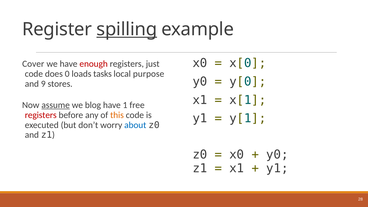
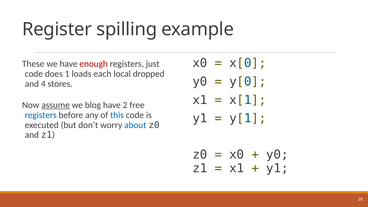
spilling underline: present -> none
Cover: Cover -> These
0: 0 -> 1
tasks: tasks -> each
purpose: purpose -> dropped
9: 9 -> 4
1: 1 -> 2
registers at (41, 115) colour: red -> blue
this colour: orange -> blue
